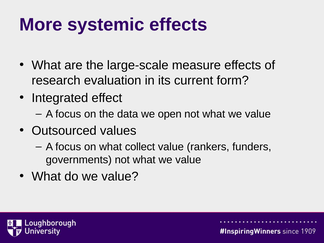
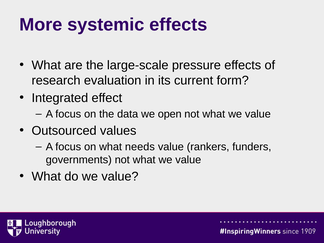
measure: measure -> pressure
collect: collect -> needs
